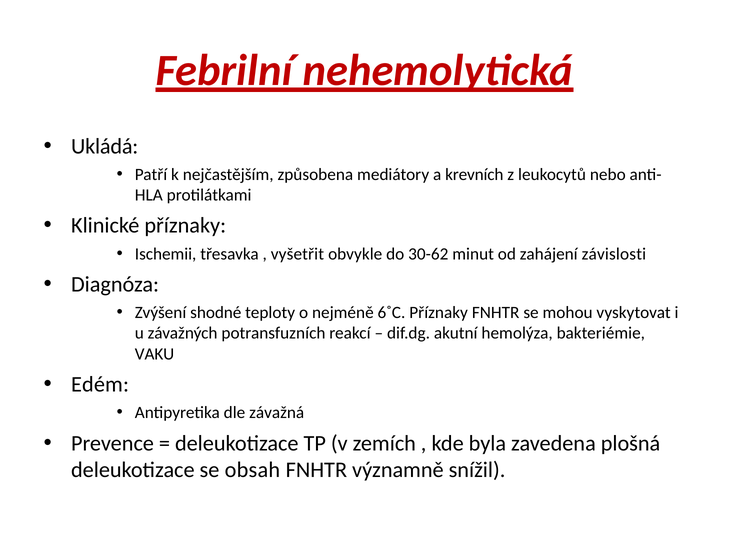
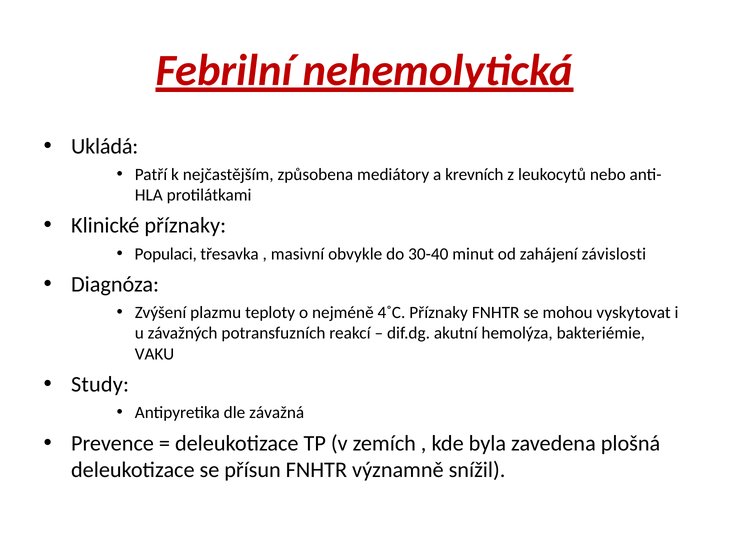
Ischemii: Ischemii -> Populaci
vyšetřit: vyšetřit -> masivní
30-62: 30-62 -> 30-40
shodné: shodné -> plazmu
6˚C: 6˚C -> 4˚C
Edém: Edém -> Study
obsah: obsah -> přísun
